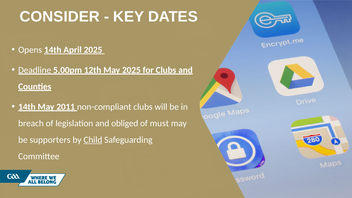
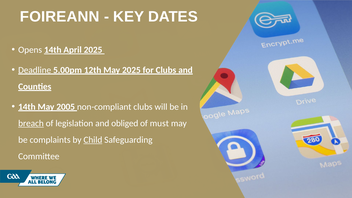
CONSIDER: CONSIDER -> FOIREANN
2011: 2011 -> 2005
breach underline: none -> present
supporters: supporters -> complaints
